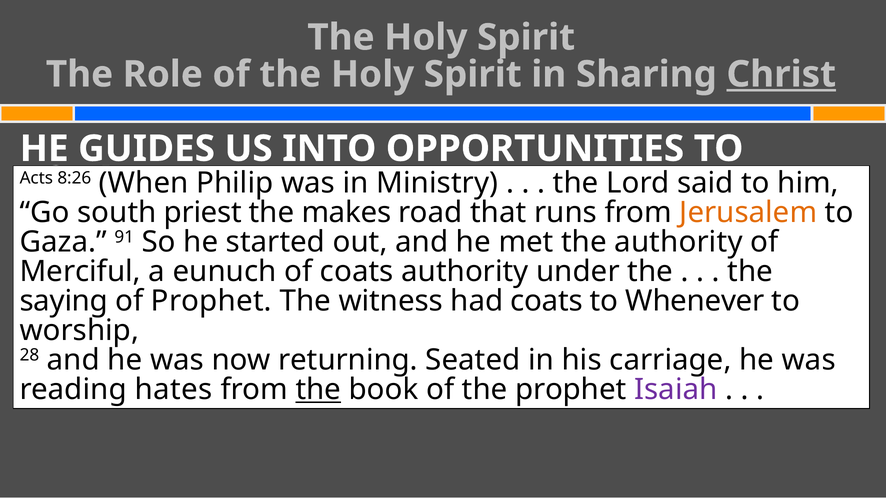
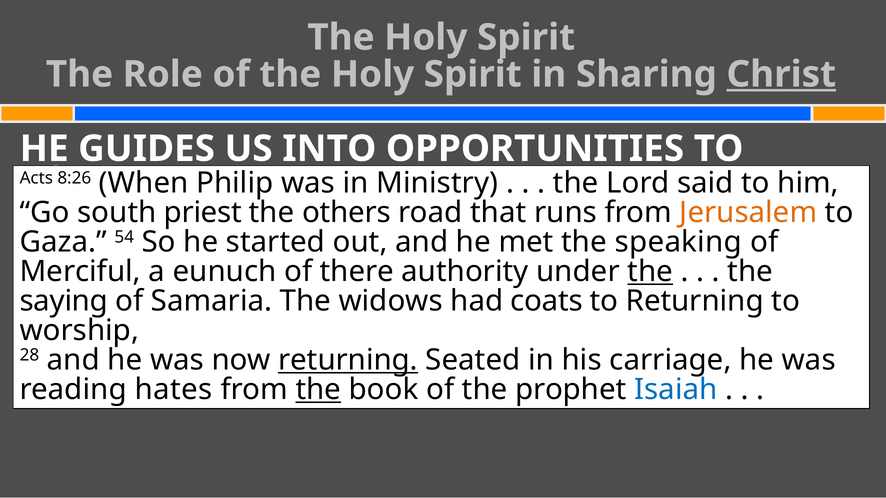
makes: makes -> others
91: 91 -> 54
the authority: authority -> speaking
of coats: coats -> there
the at (650, 272) underline: none -> present
of Prophet: Prophet -> Samaria
witness: witness -> widows
to Whenever: Whenever -> Returning
returning at (348, 360) underline: none -> present
Isaiah colour: purple -> blue
